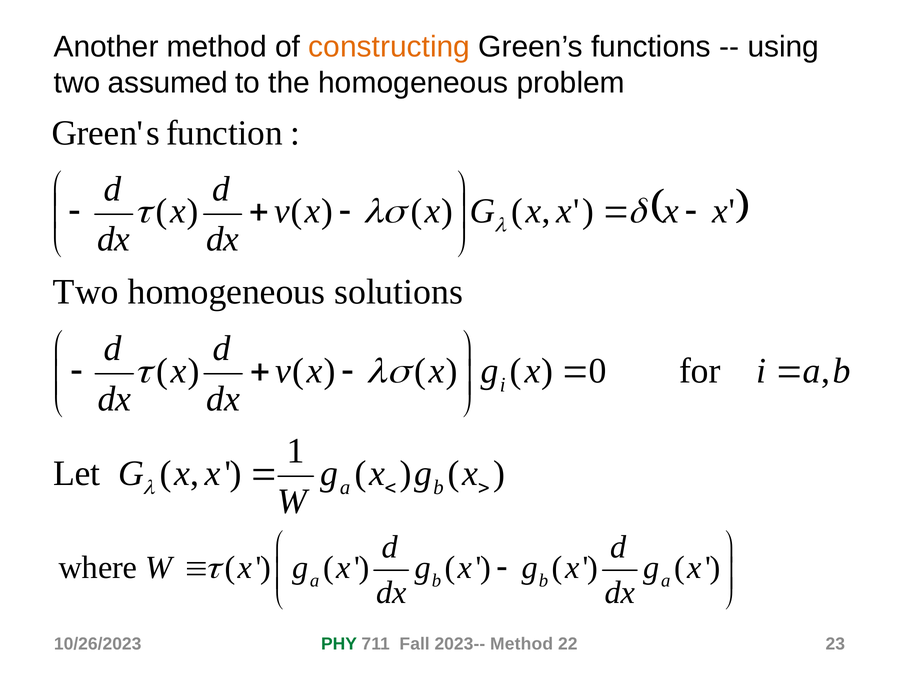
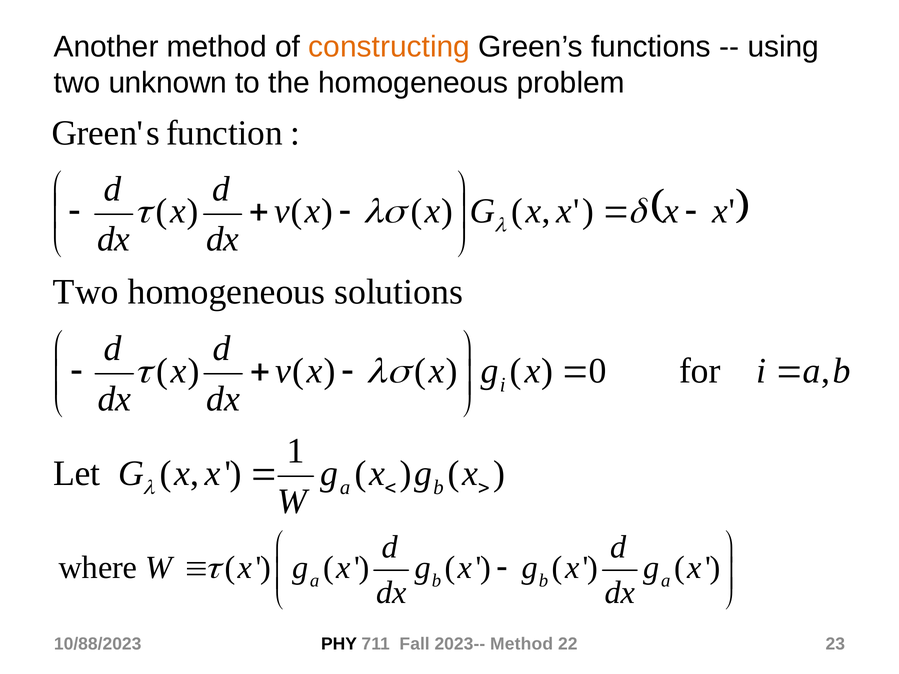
assumed: assumed -> unknown
10/26/2023: 10/26/2023 -> 10/88/2023
PHY colour: green -> black
